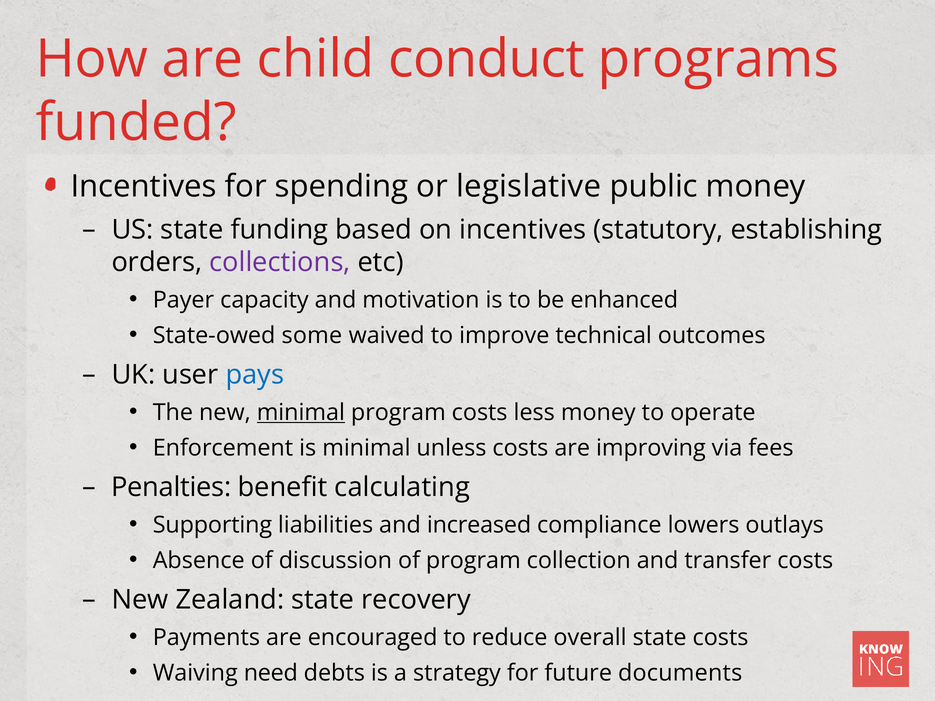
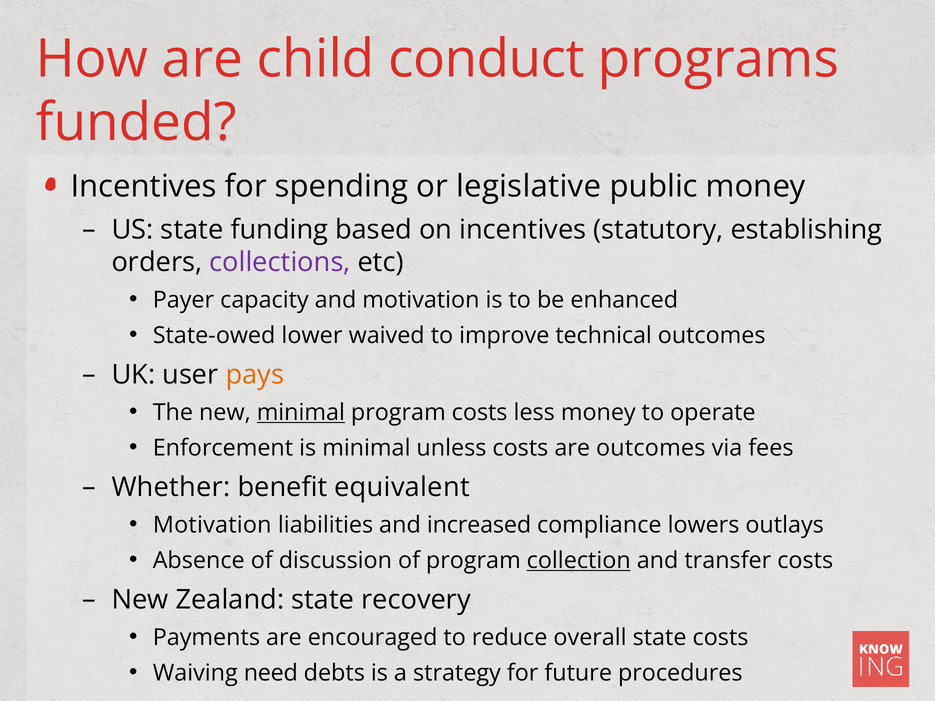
some: some -> lower
pays colour: blue -> orange
are improving: improving -> outcomes
Penalties: Penalties -> Whether
calculating: calculating -> equivalent
Supporting at (212, 525): Supporting -> Motivation
collection underline: none -> present
documents: documents -> procedures
